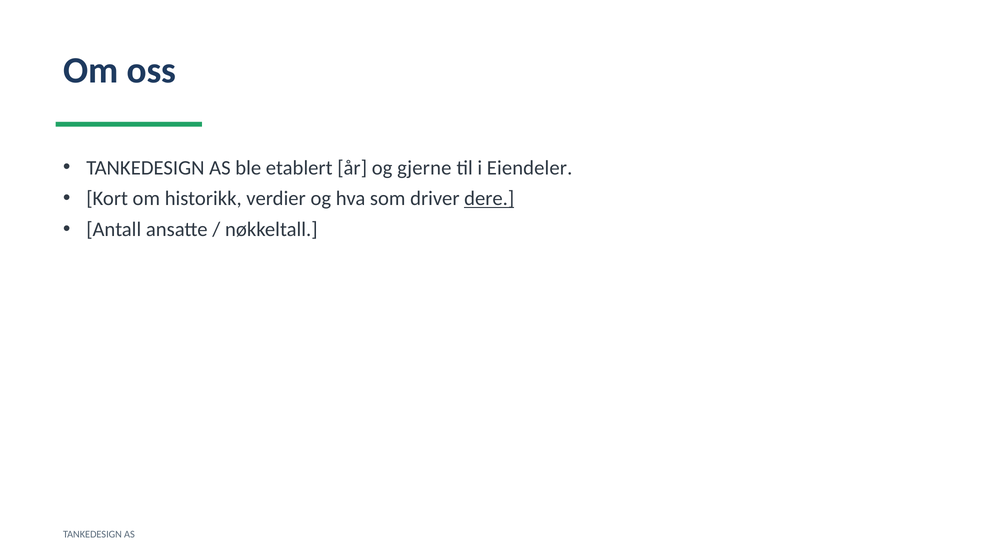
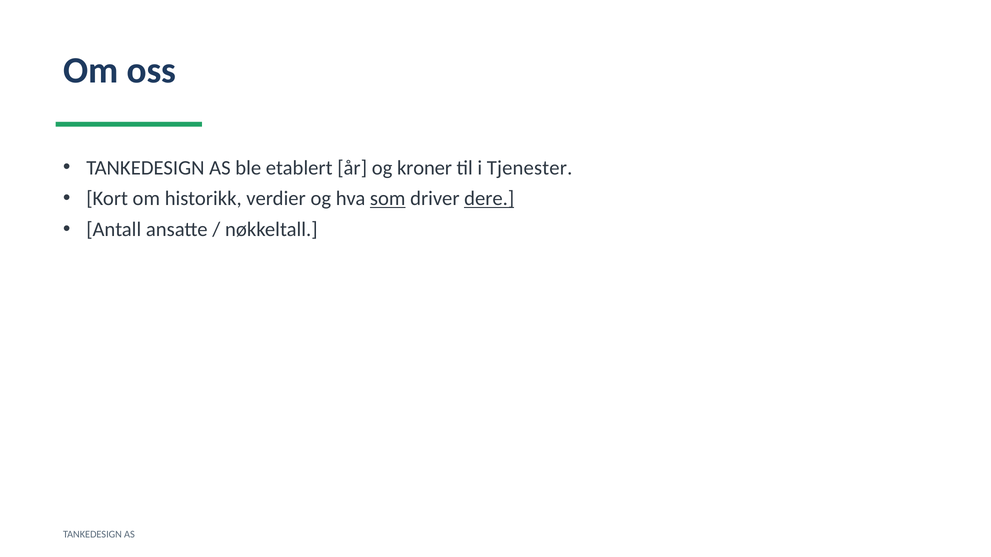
gjerne: gjerne -> kroner
Eiendeler: Eiendeler -> Tjenester
som underline: none -> present
